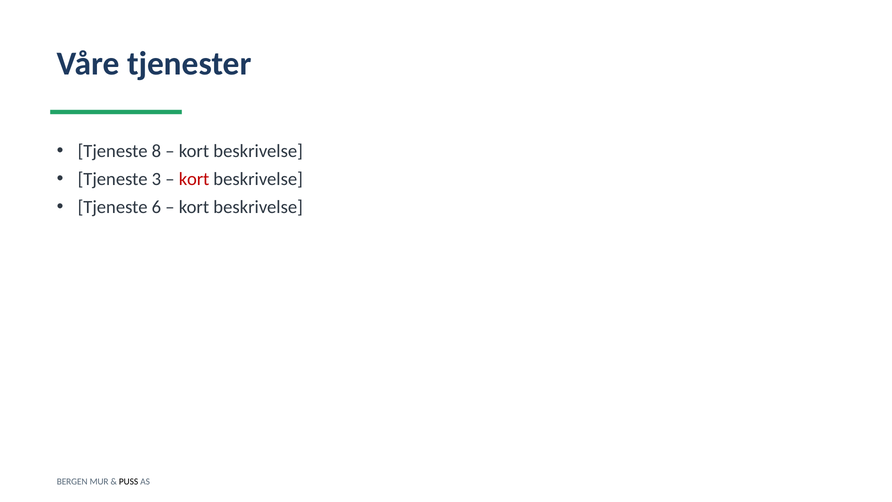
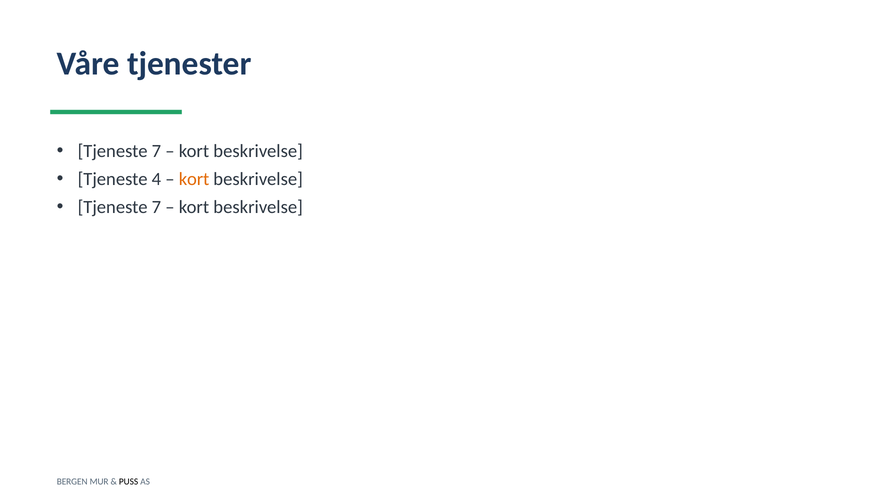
8 at (156, 151): 8 -> 7
3: 3 -> 4
kort at (194, 179) colour: red -> orange
6 at (156, 207): 6 -> 7
